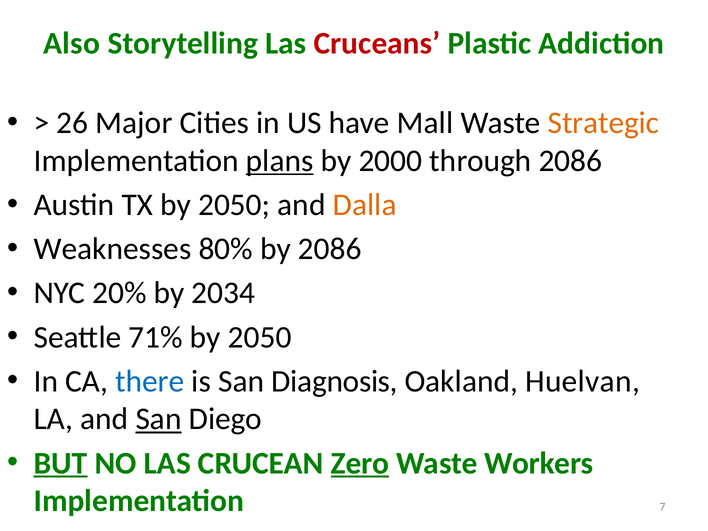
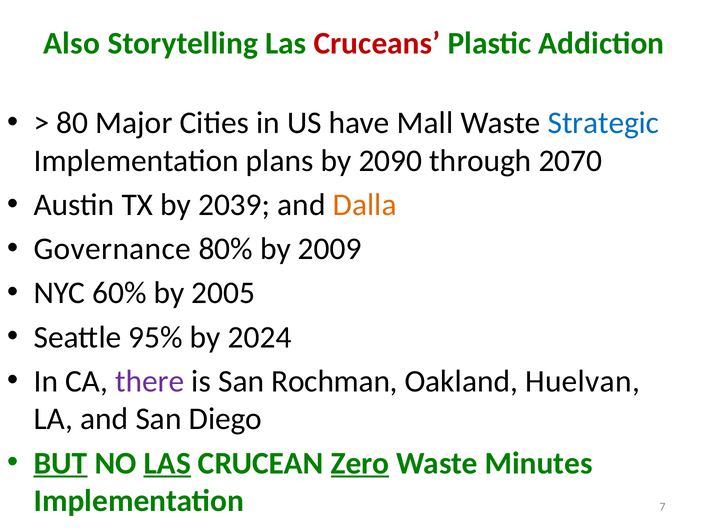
26: 26 -> 80
Strategic colour: orange -> blue
plans underline: present -> none
2000: 2000 -> 2090
through 2086: 2086 -> 2070
TX by 2050: 2050 -> 2039
Weaknesses: Weaknesses -> Governance
by 2086: 2086 -> 2009
20%: 20% -> 60%
2034: 2034 -> 2005
71%: 71% -> 95%
2050 at (260, 337): 2050 -> 2024
there colour: blue -> purple
Diagnosis: Diagnosis -> Rochman
San at (159, 419) underline: present -> none
LAS at (167, 463) underline: none -> present
Workers: Workers -> Minutes
